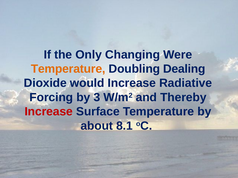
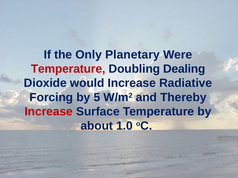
Changing: Changing -> Planetary
Temperature at (68, 69) colour: orange -> red
3: 3 -> 5
8.1: 8.1 -> 1.0
